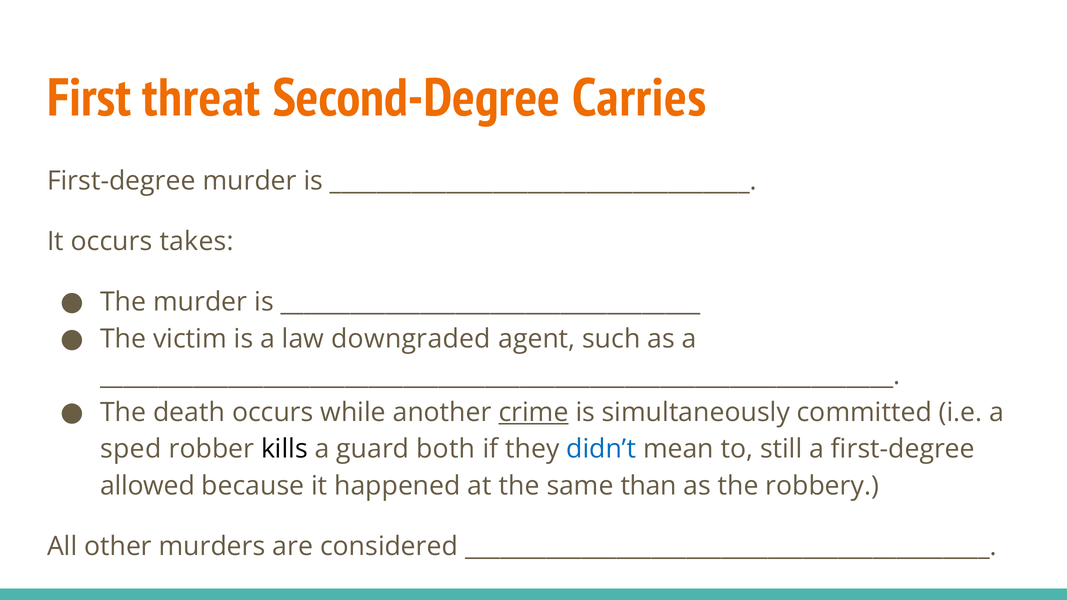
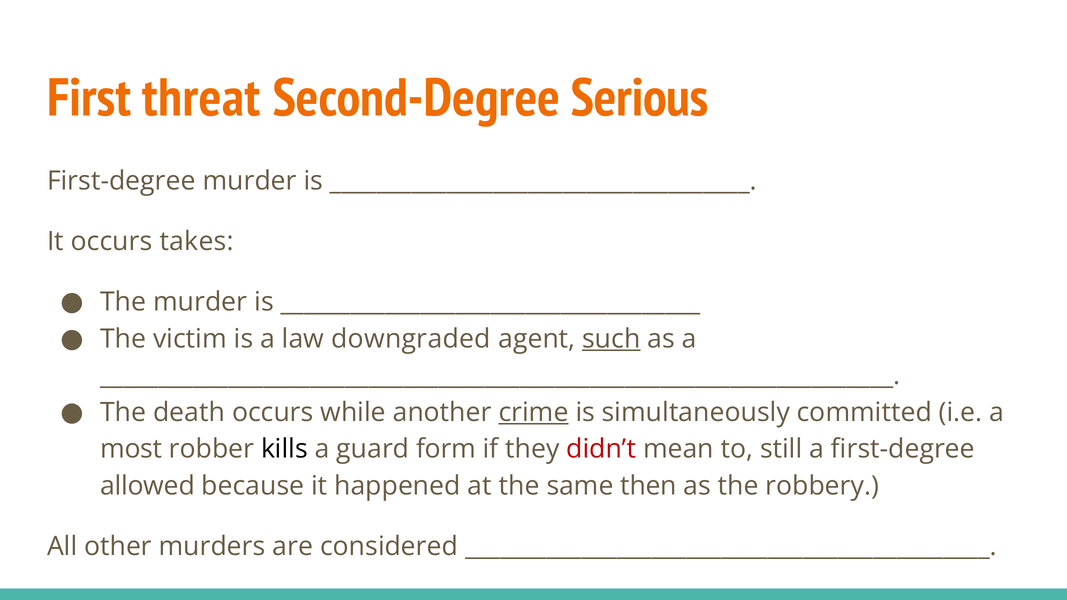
Carries: Carries -> Serious
such underline: none -> present
sped: sped -> most
both: both -> form
didn’t colour: blue -> red
than: than -> then
